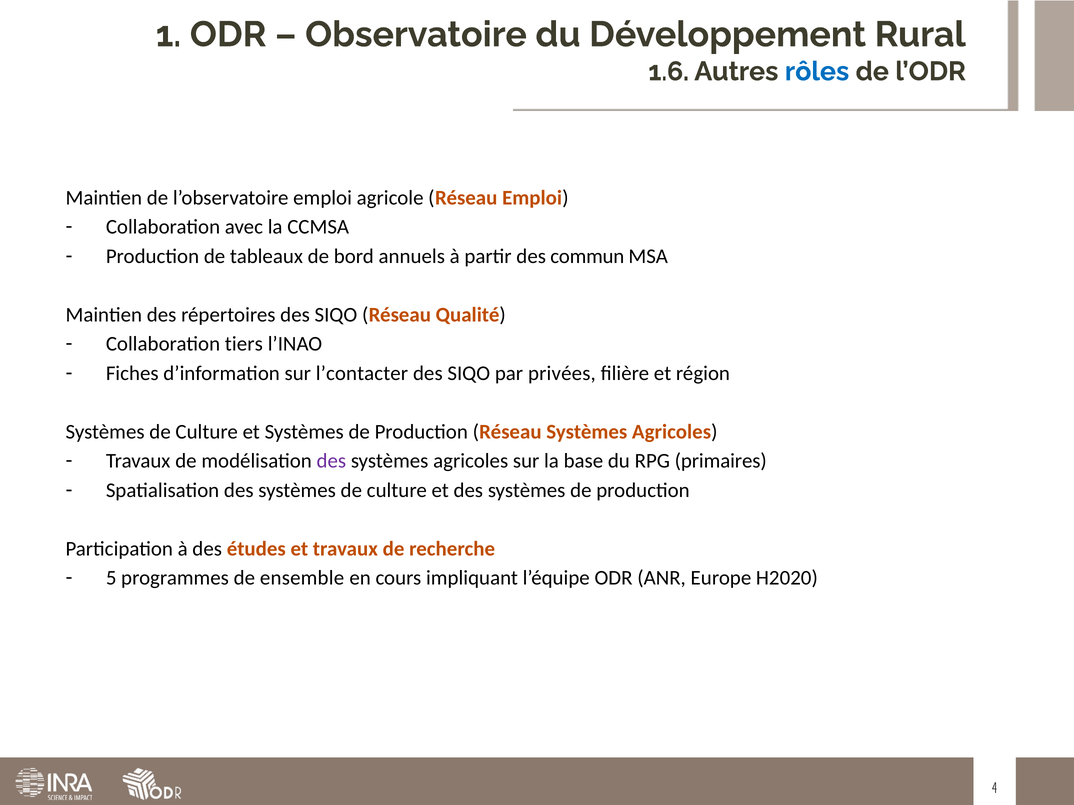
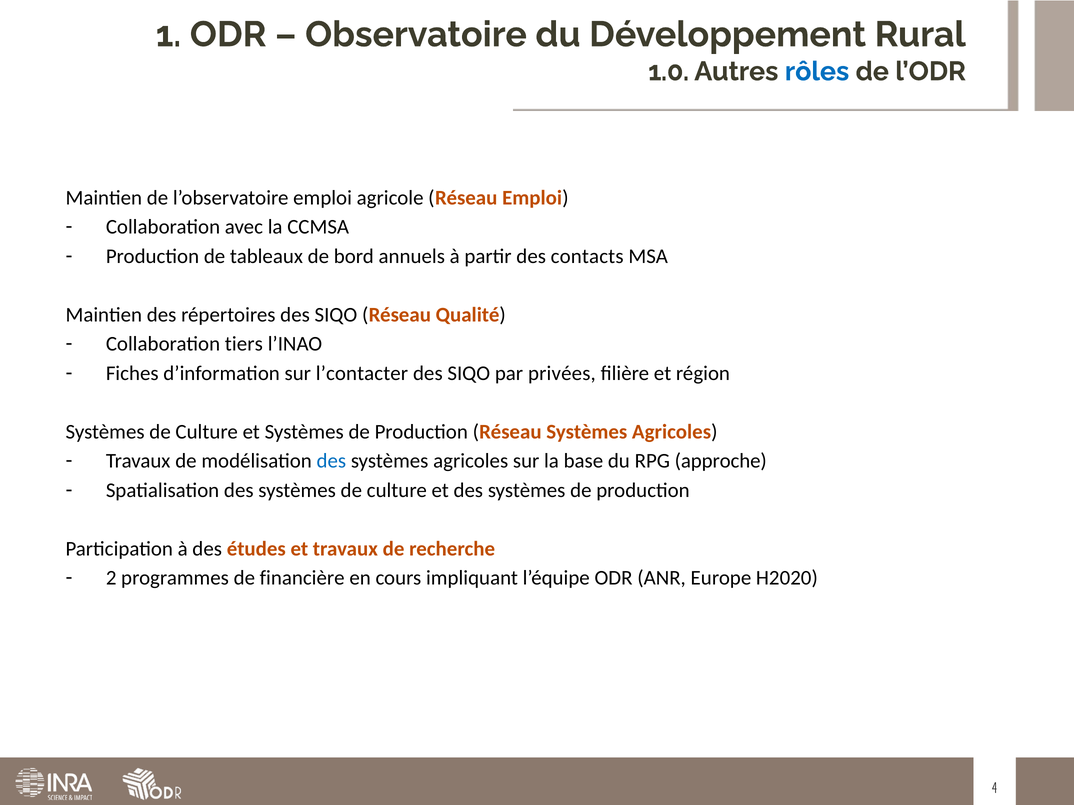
1.6: 1.6 -> 1.0
commun: commun -> contacts
des at (331, 461) colour: purple -> blue
primaires: primaires -> approche
5: 5 -> 2
ensemble: ensemble -> financière
